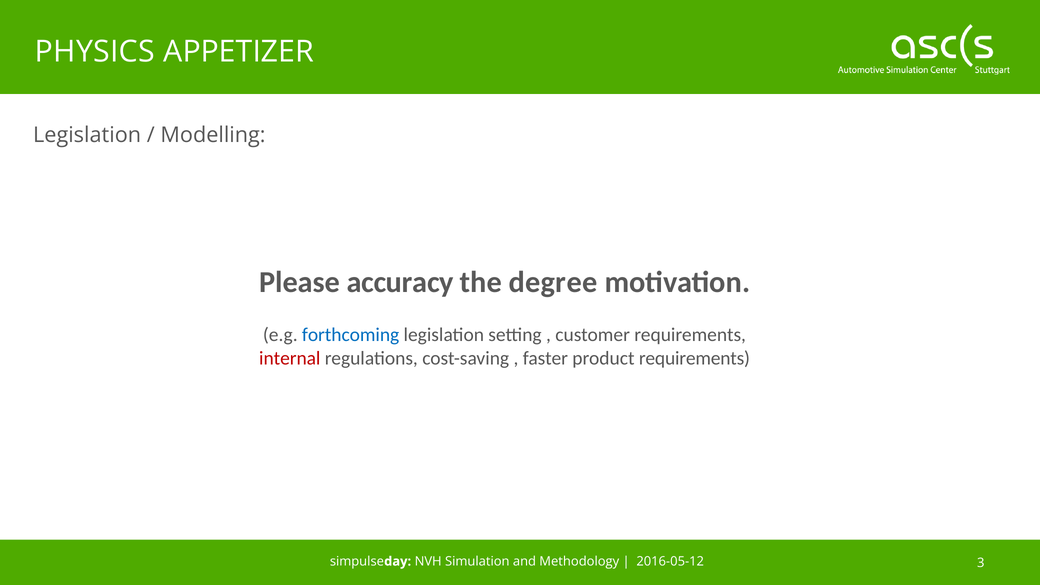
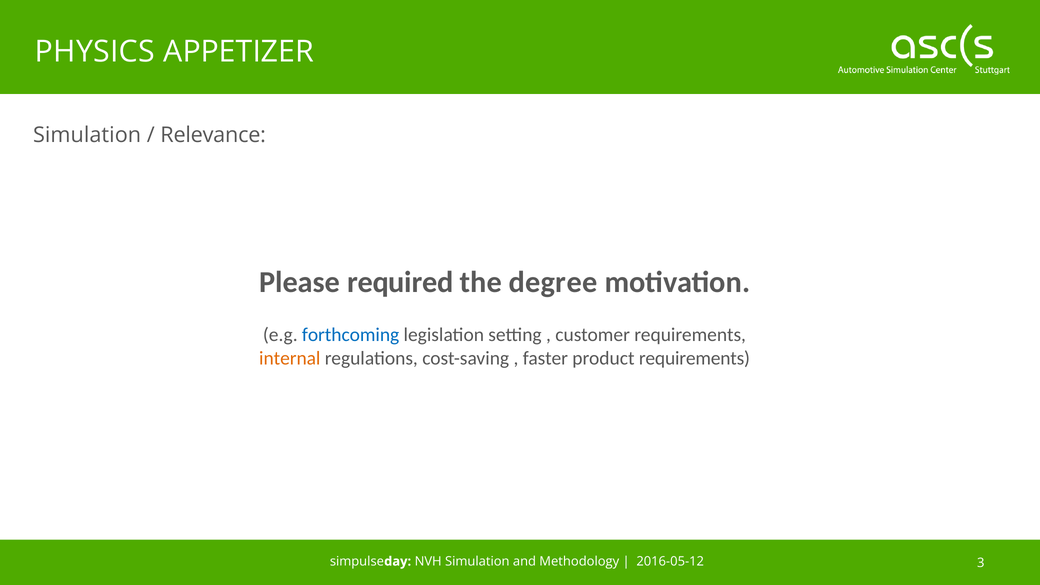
Legislation at (87, 135): Legislation -> Simulation
Modelling: Modelling -> Relevance
accuracy: accuracy -> required
internal colour: red -> orange
